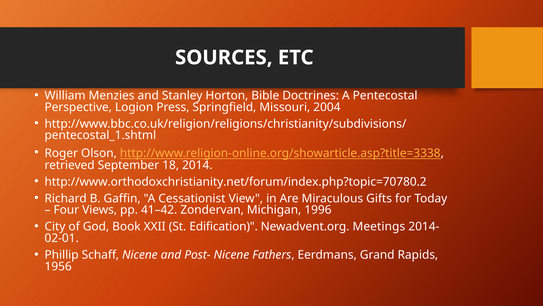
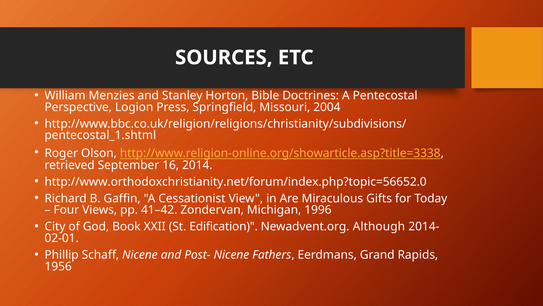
18: 18 -> 16
http://www.orthodoxchristianity.net/forum/index.php?topic=70780.2: http://www.orthodoxchristianity.net/forum/index.php?topic=70780.2 -> http://www.orthodoxchristianity.net/forum/index.php?topic=56652.0
Meetings: Meetings -> Although
